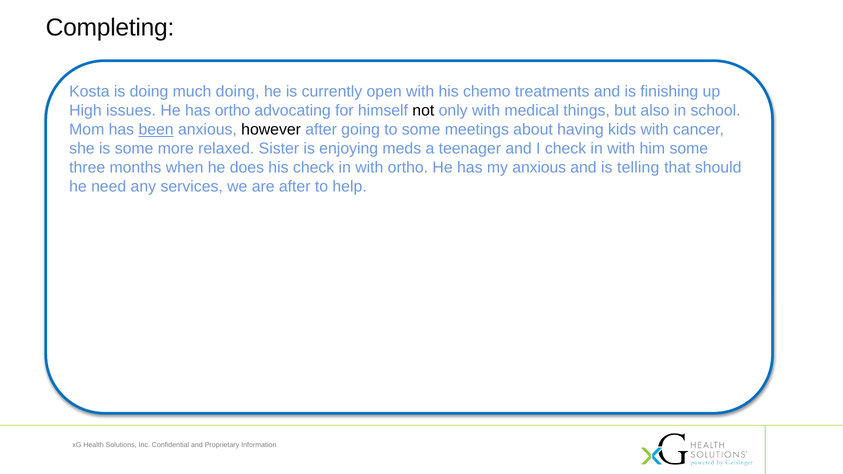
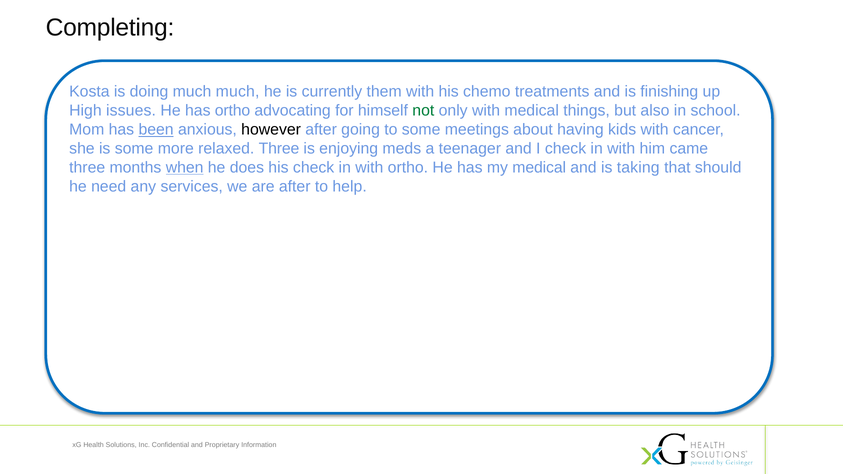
much doing: doing -> much
open: open -> them
not colour: black -> green
relaxed Sister: Sister -> Three
him some: some -> came
when underline: none -> present
my anxious: anxious -> medical
telling: telling -> taking
